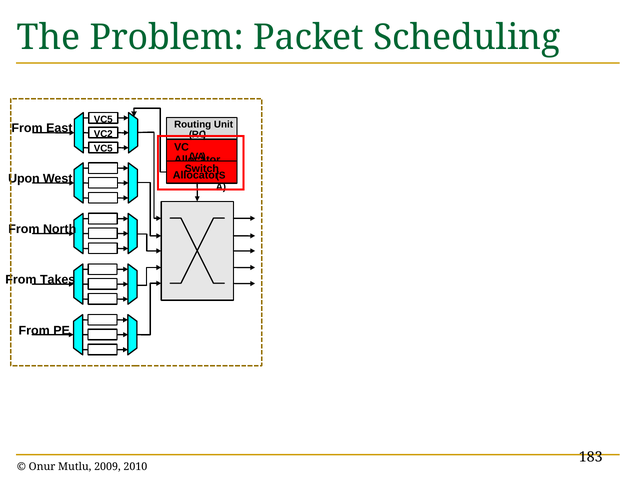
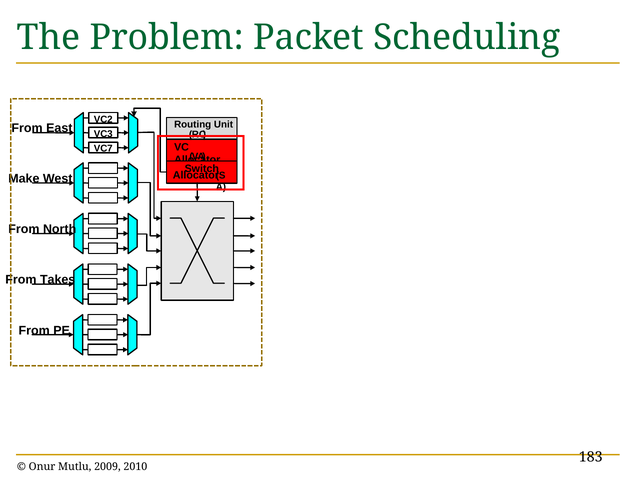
5 at (110, 119): 5 -> 2
2: 2 -> 3
5 at (110, 149): 5 -> 7
Upon: Upon -> Make
